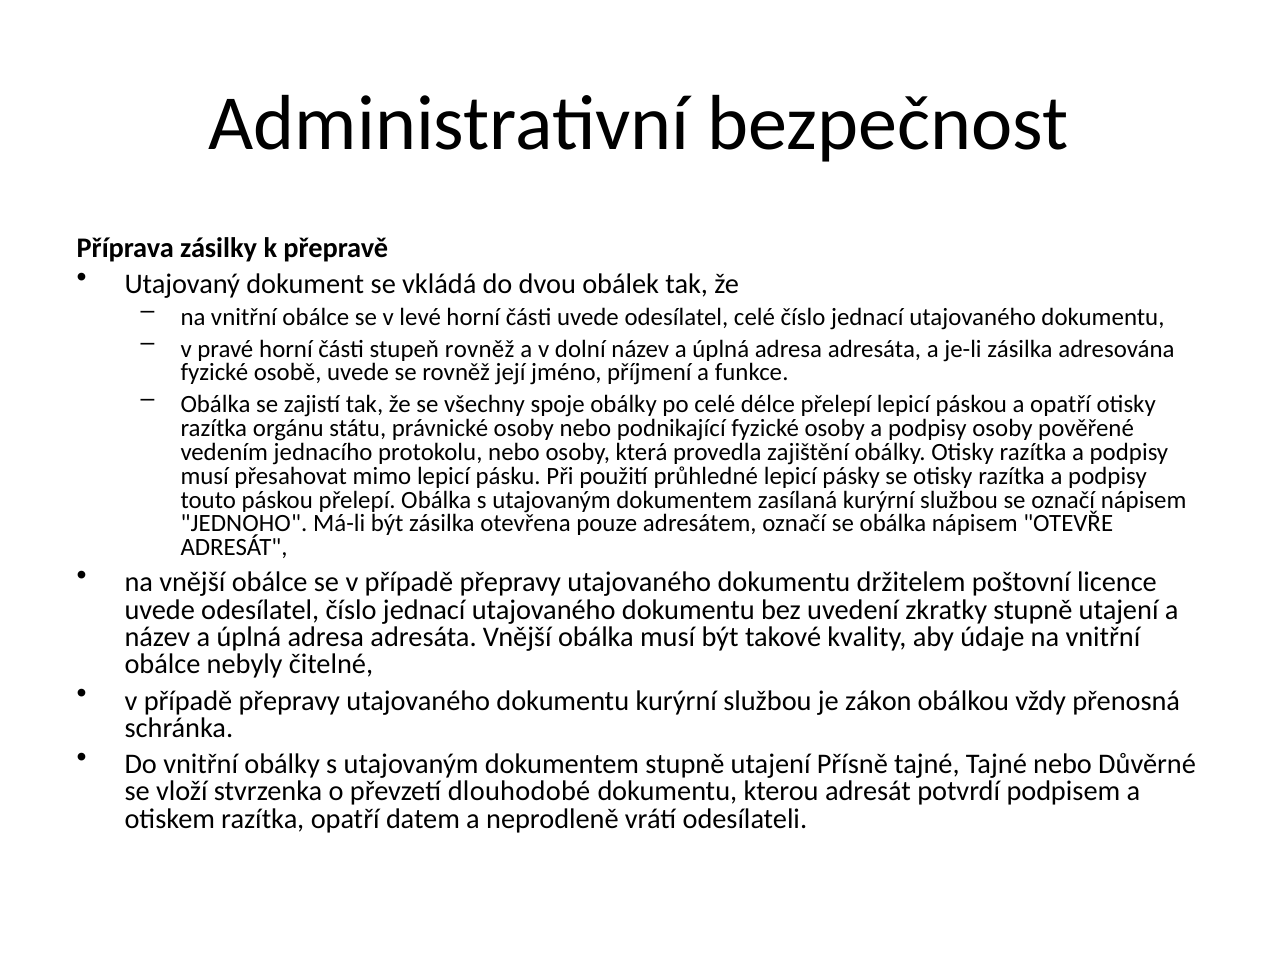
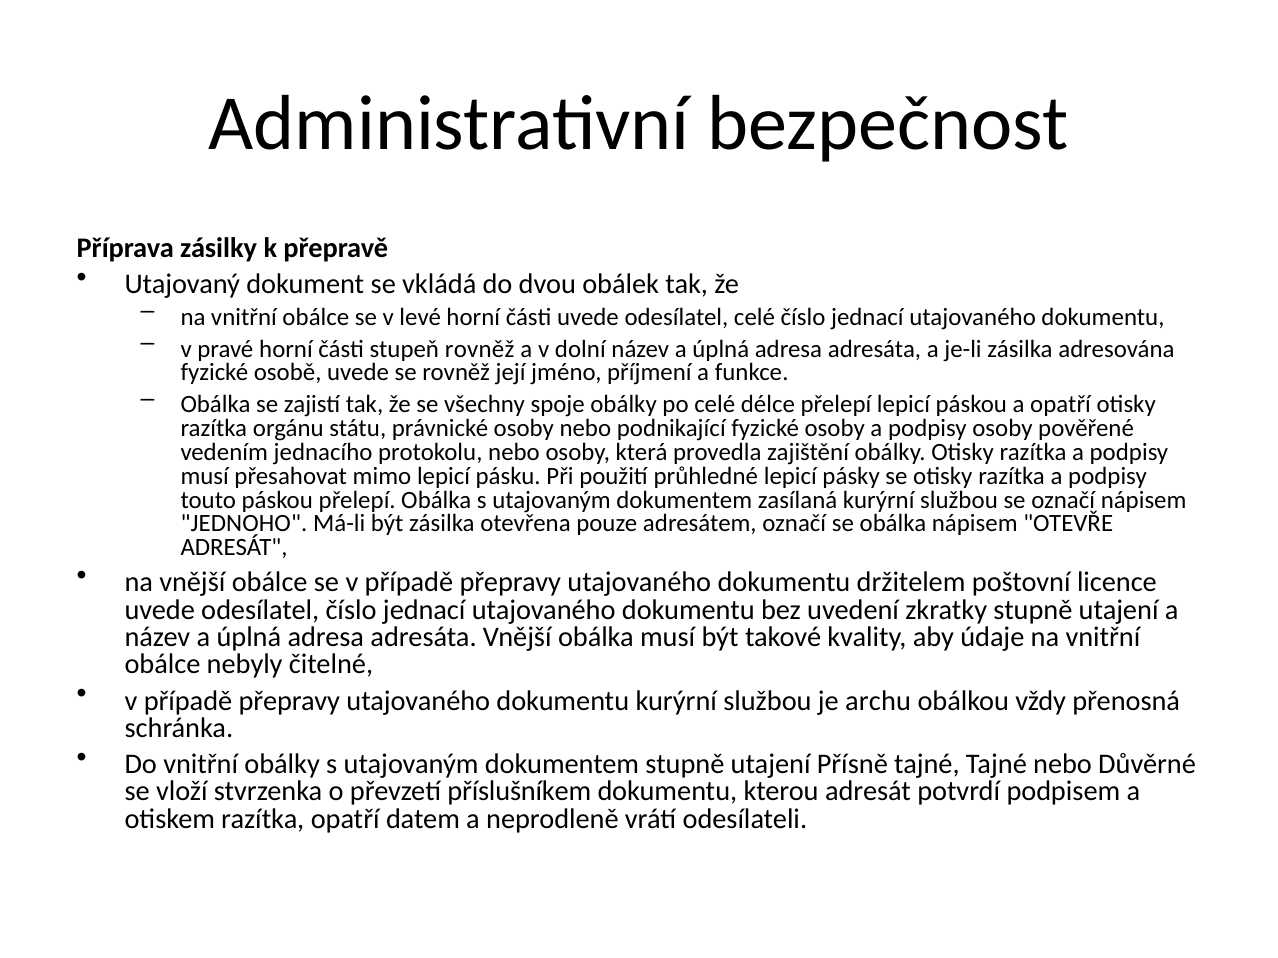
zákon: zákon -> archu
dlouhodobé: dlouhodobé -> příslušníkem
